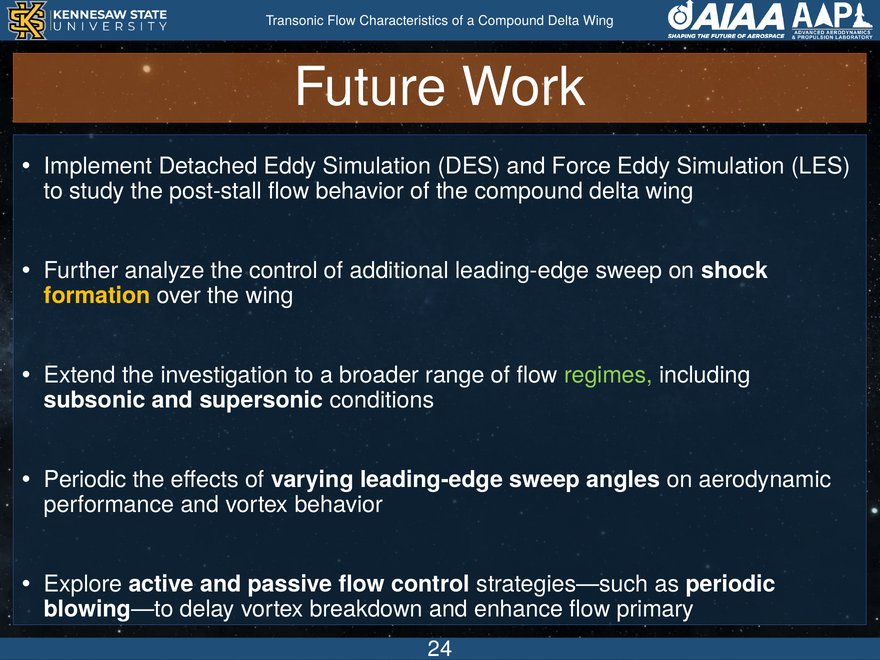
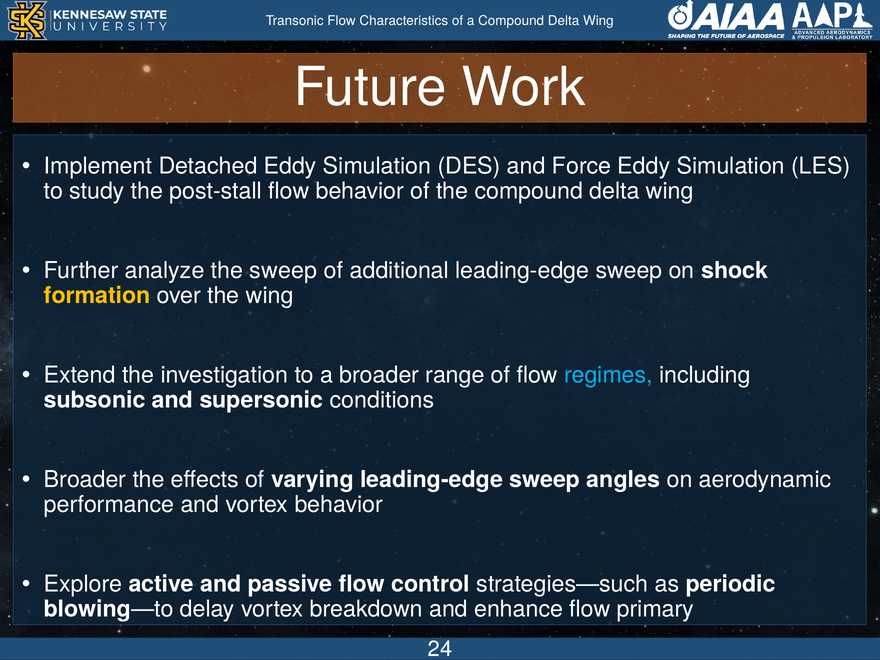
the control: control -> sweep
regimes colour: light green -> light blue
Periodic at (85, 480): Periodic -> Broader
